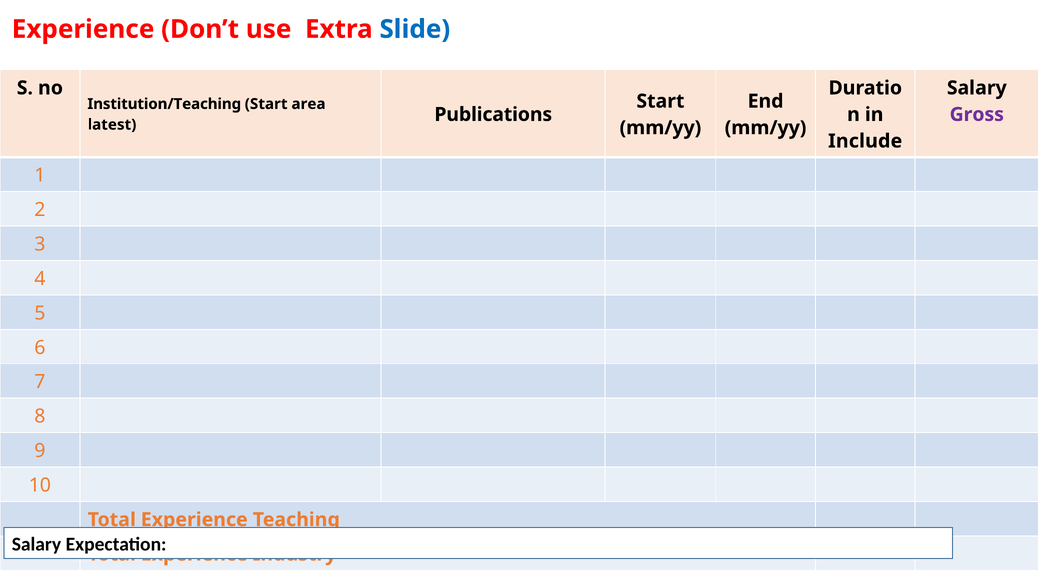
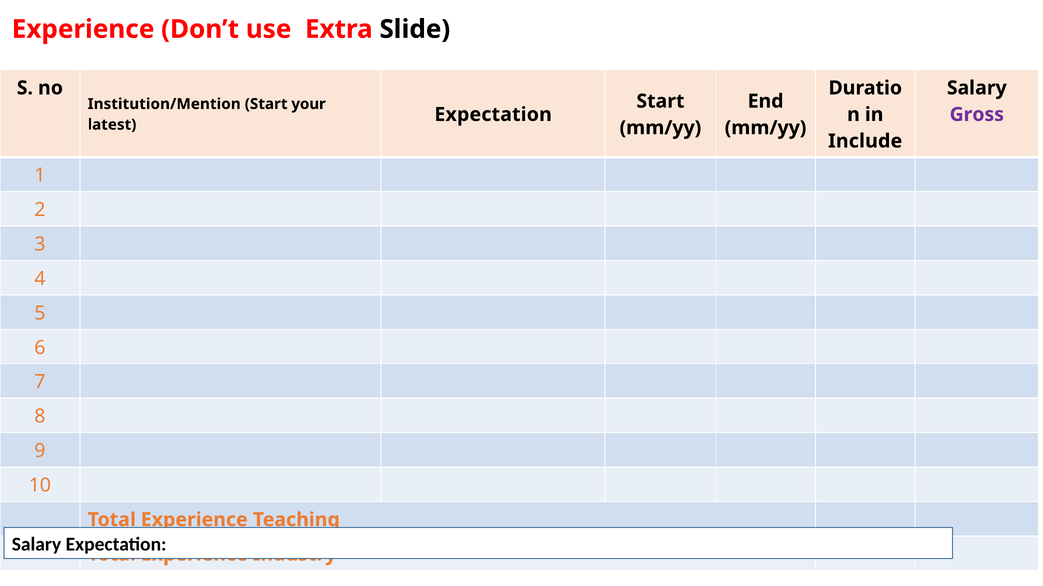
Slide colour: blue -> black
Institution/Teaching: Institution/Teaching -> Institution/Mention
area: area -> your
latest Publications: Publications -> Expectation
